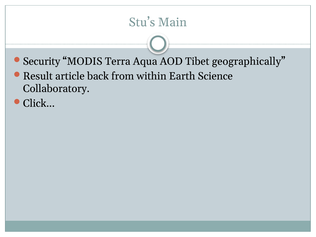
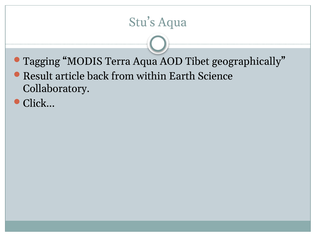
Stu’s Main: Main -> Aqua
Security: Security -> Tagging
